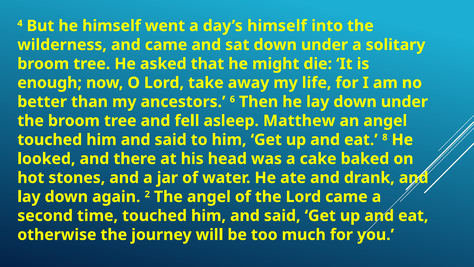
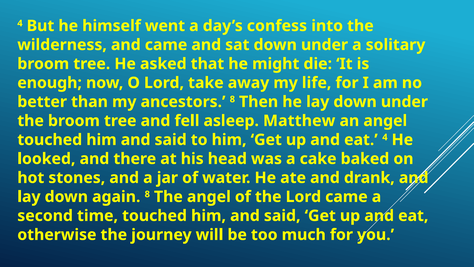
day’s himself: himself -> confess
ancestors 6: 6 -> 8
eat 8: 8 -> 4
again 2: 2 -> 8
